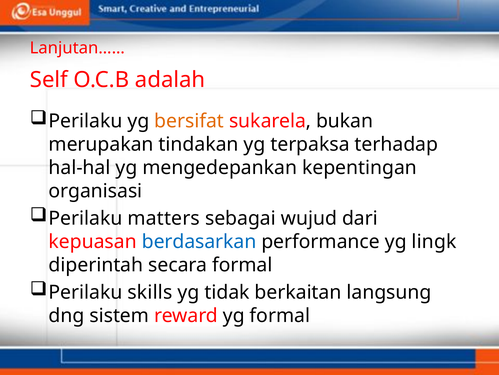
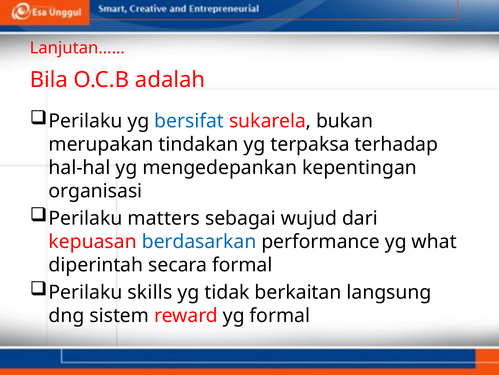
Self: Self -> Bila
bersifat colour: orange -> blue
lingk: lingk -> what
